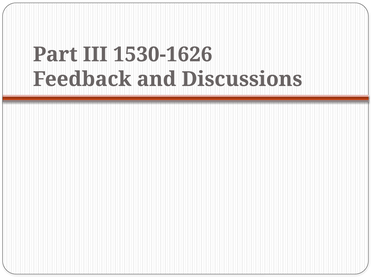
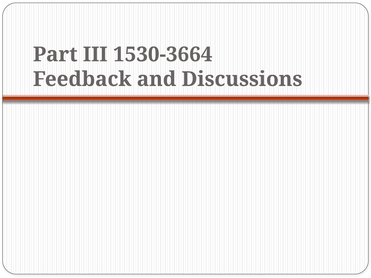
1530-1626: 1530-1626 -> 1530-3664
